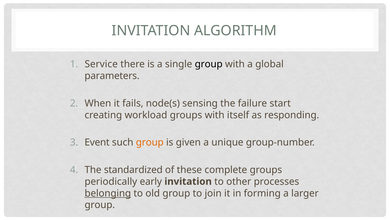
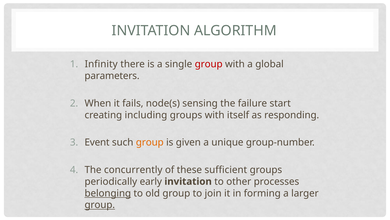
Service: Service -> Infinity
group at (209, 64) colour: black -> red
workload: workload -> including
standardized: standardized -> concurrently
complete: complete -> sufficient
group at (100, 204) underline: none -> present
